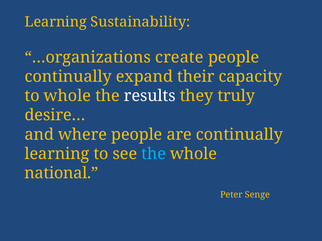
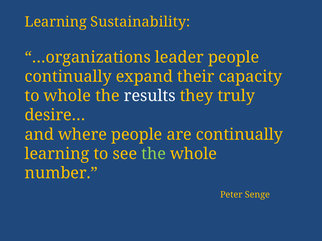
create: create -> leader
the at (154, 154) colour: light blue -> light green
national: national -> number
